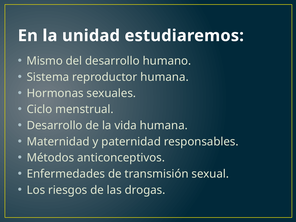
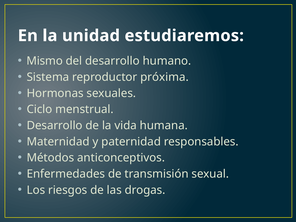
reproductor humana: humana -> próxima
